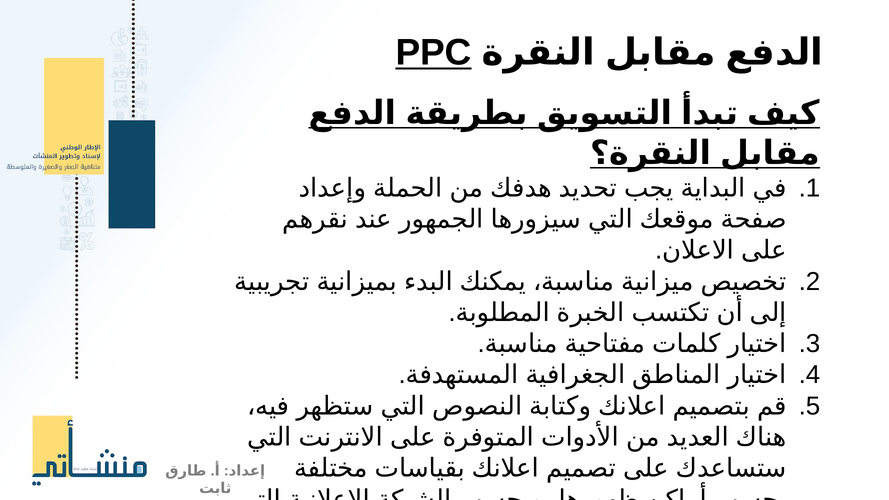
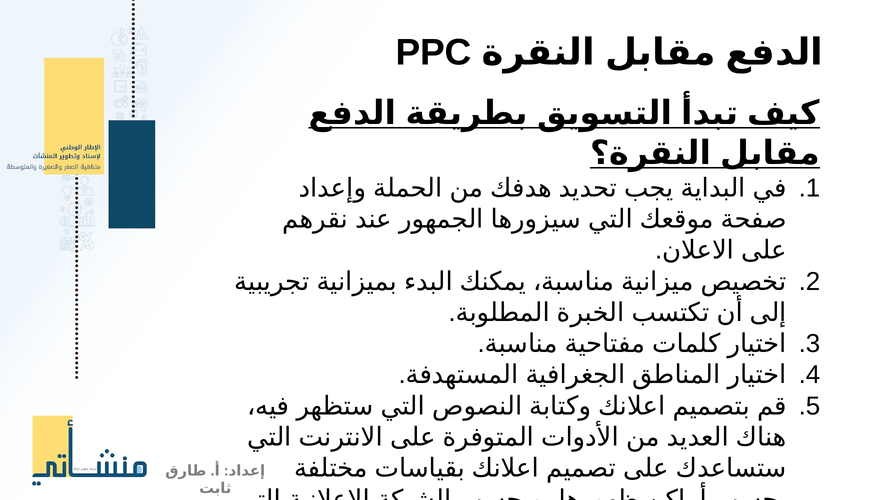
PPC underline: present -> none
